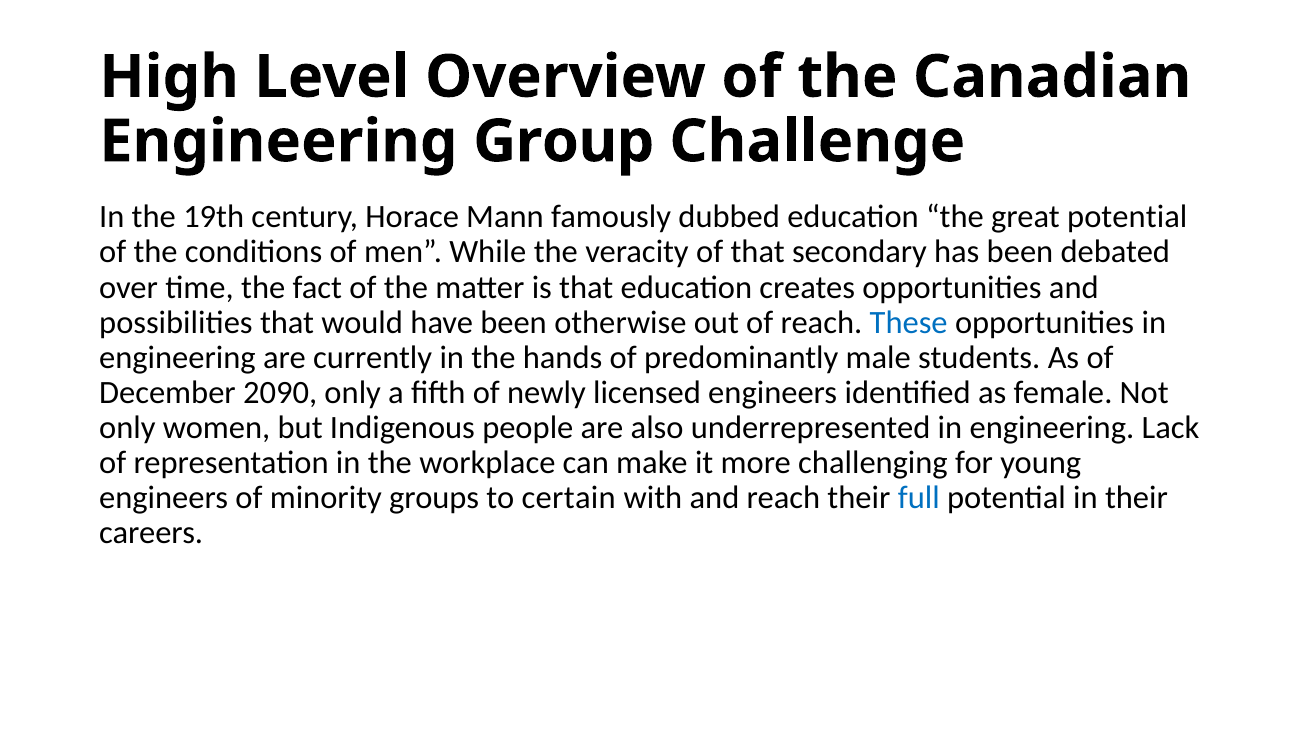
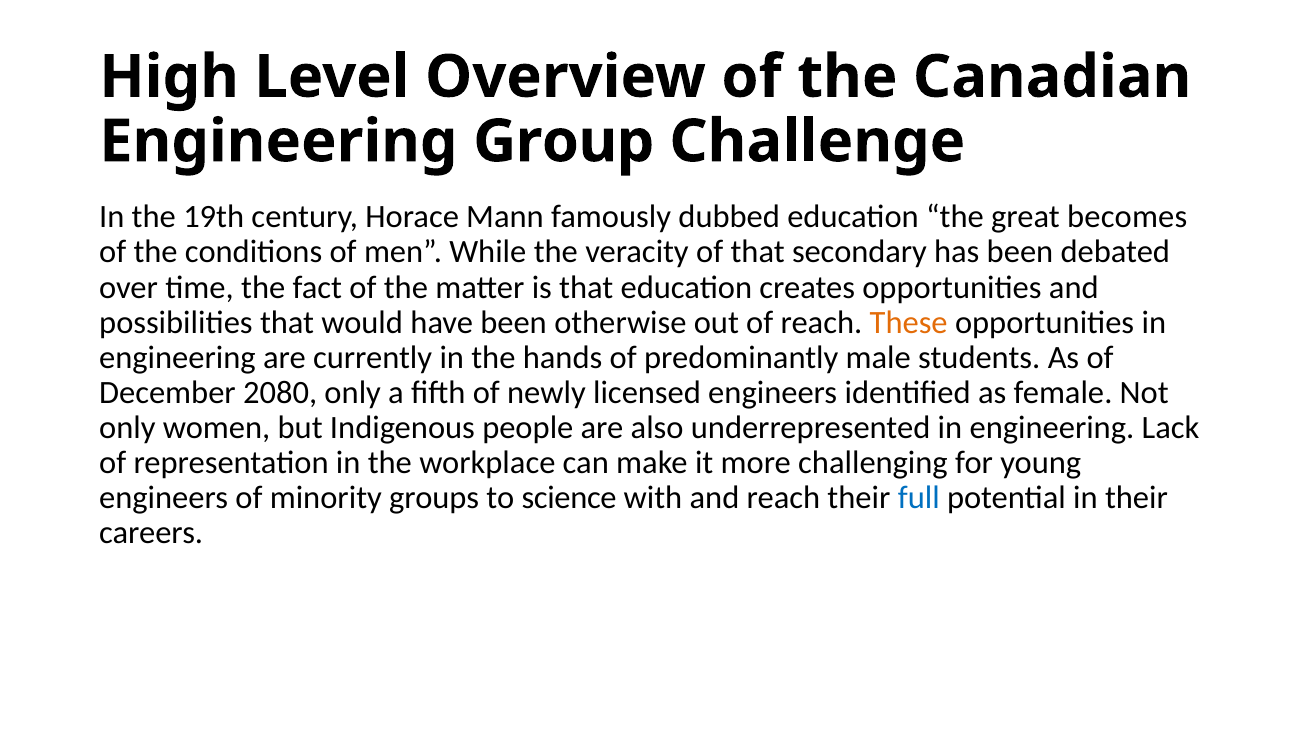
great potential: potential -> becomes
These colour: blue -> orange
2090: 2090 -> 2080
certain: certain -> science
